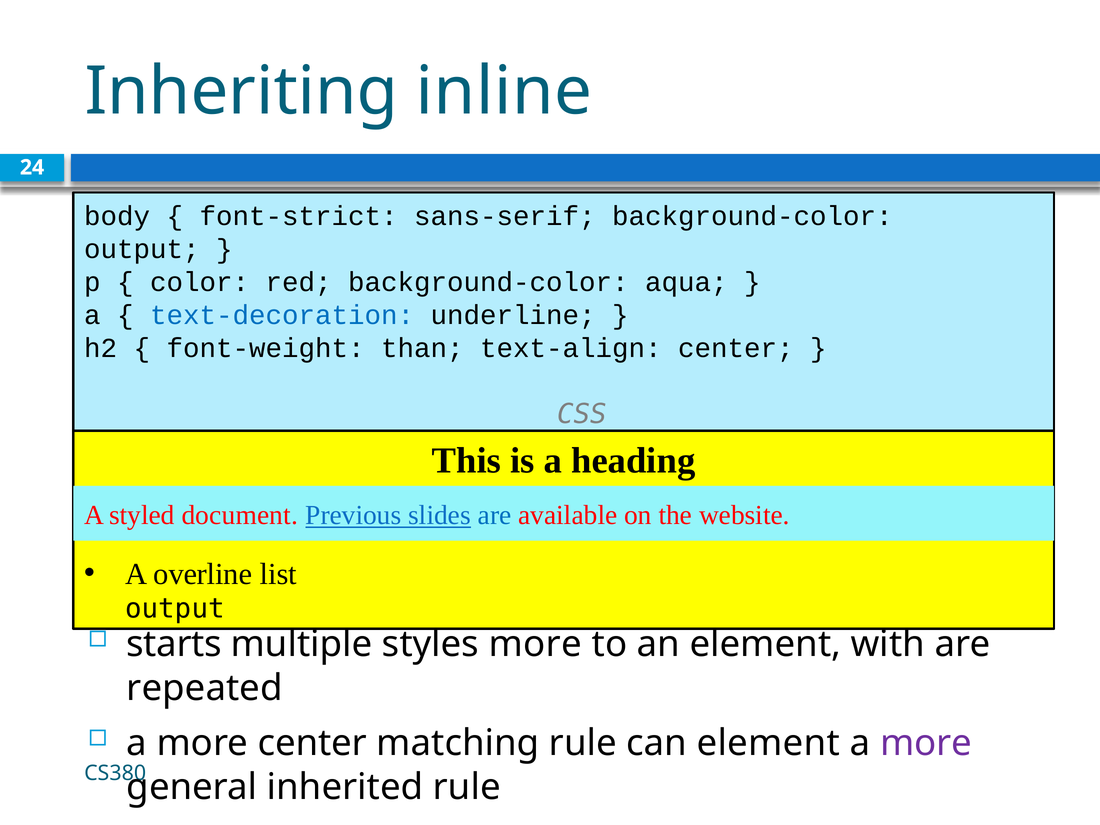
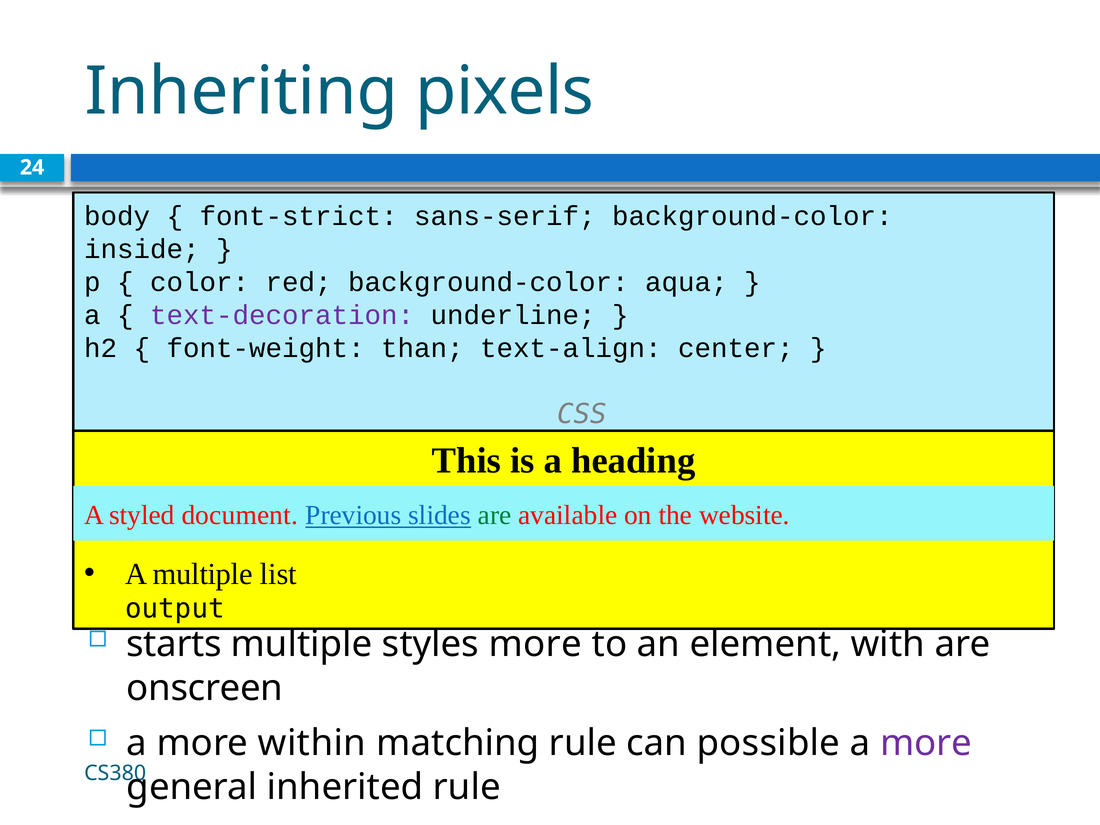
inline: inline -> pixels
output at (142, 249): output -> inside
text-decoration colour: blue -> purple
are at (495, 515) colour: blue -> green
A overline: overline -> multiple
repeated: repeated -> onscreen
more center: center -> within
can element: element -> possible
